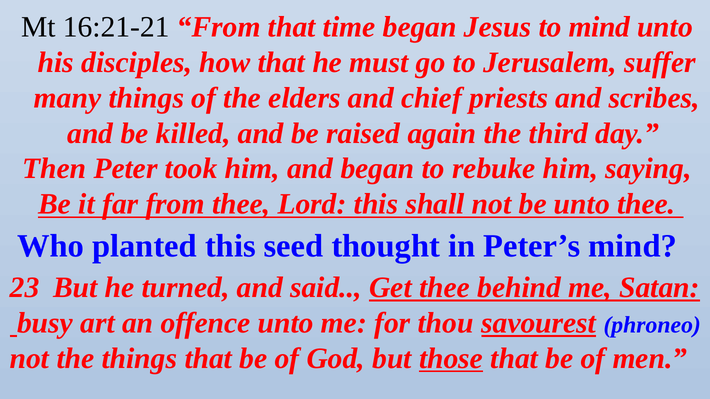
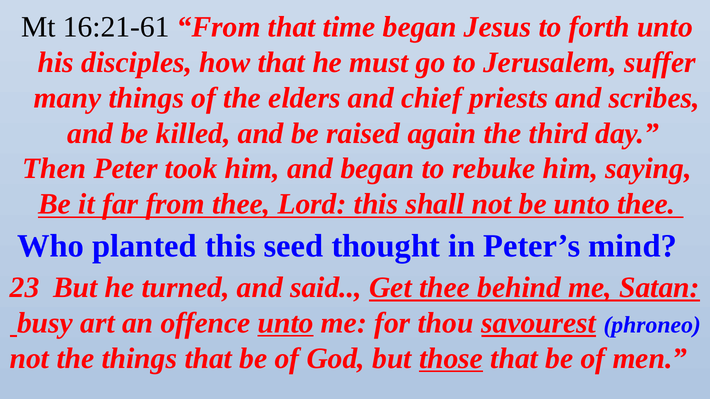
16:21-21: 16:21-21 -> 16:21-61
to mind: mind -> forth
unto at (286, 323) underline: none -> present
